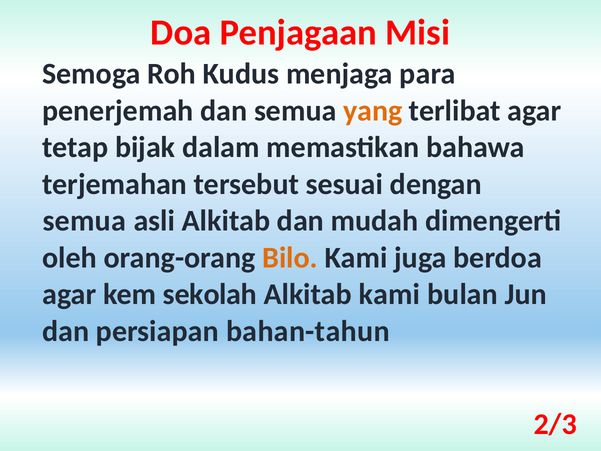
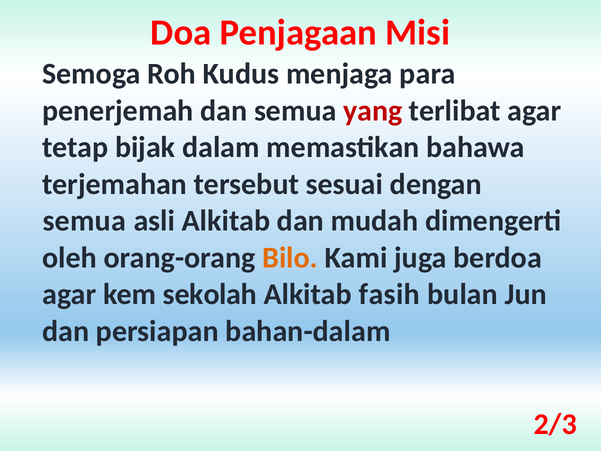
yang colour: orange -> red
Alkitab kami: kami -> fasih
bahan-tahun: bahan-tahun -> bahan-dalam
